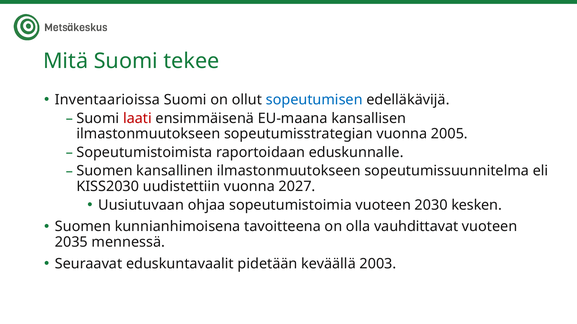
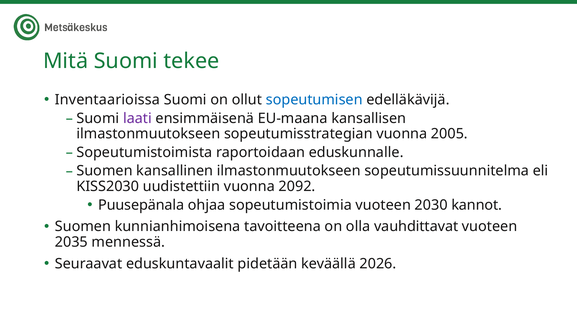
laati colour: red -> purple
2027: 2027 -> 2092
Uusiutuvaan: Uusiutuvaan -> Puusepänala
kesken: kesken -> kannot
2003: 2003 -> 2026
